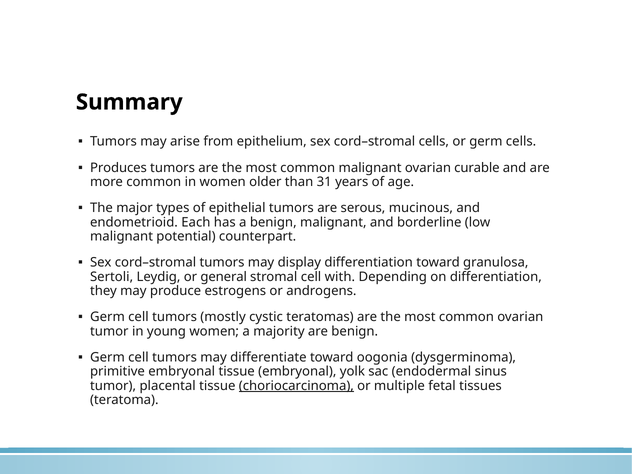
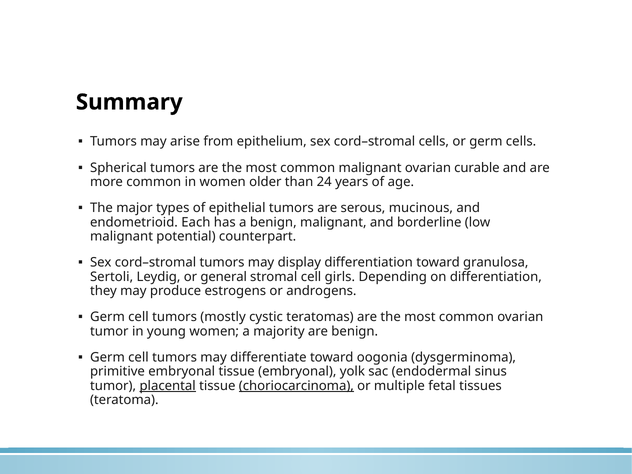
Produces: Produces -> Spherical
31: 31 -> 24
with: with -> girls
placental underline: none -> present
